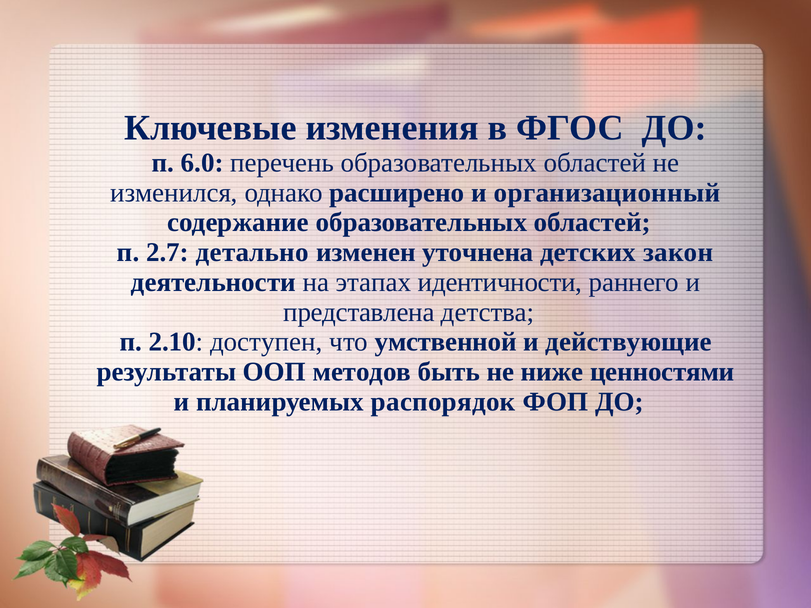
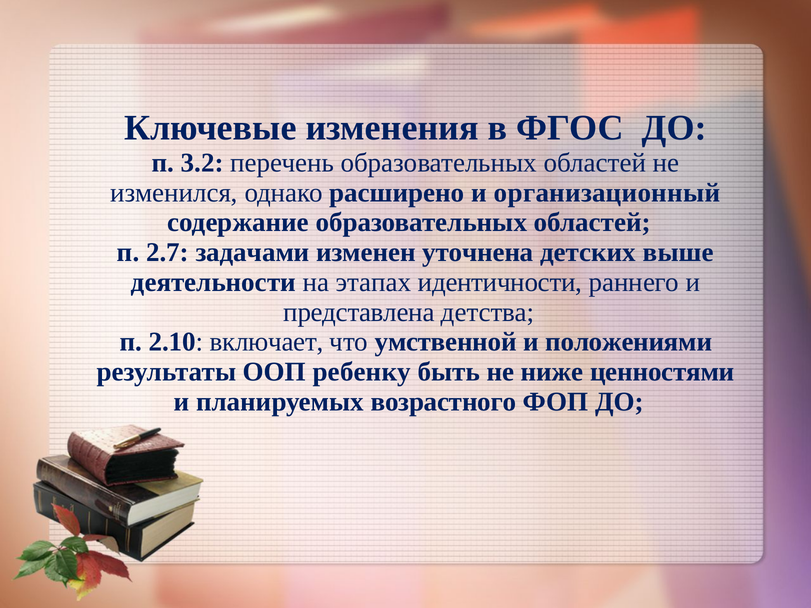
6.0: 6.0 -> 3.2
детально: детально -> задачами
закон: закон -> выше
доступен: доступен -> включает
действующие: действующие -> положениями
методов: методов -> ребенку
распорядок: распорядок -> возрастного
